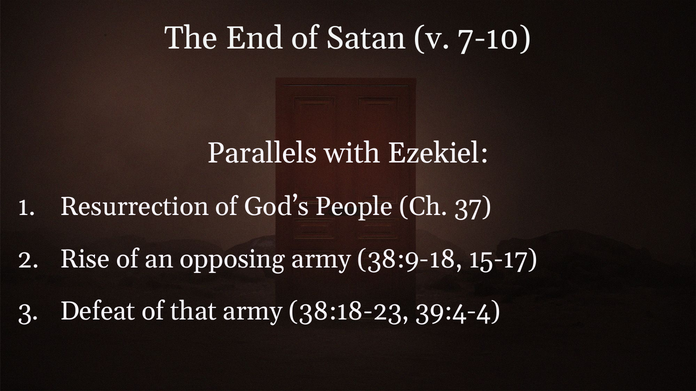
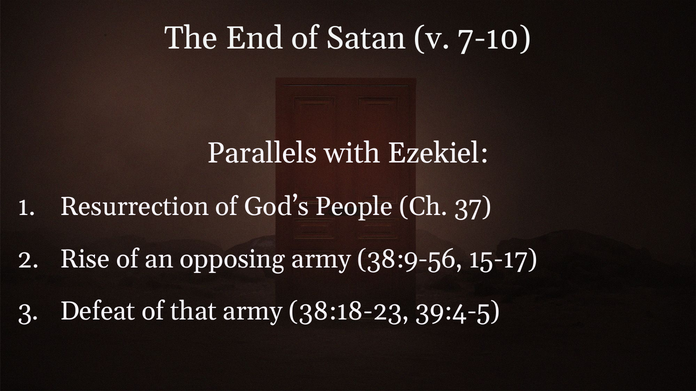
38:9-18: 38:9-18 -> 38:9-56
39:4-4: 39:4-4 -> 39:4-5
